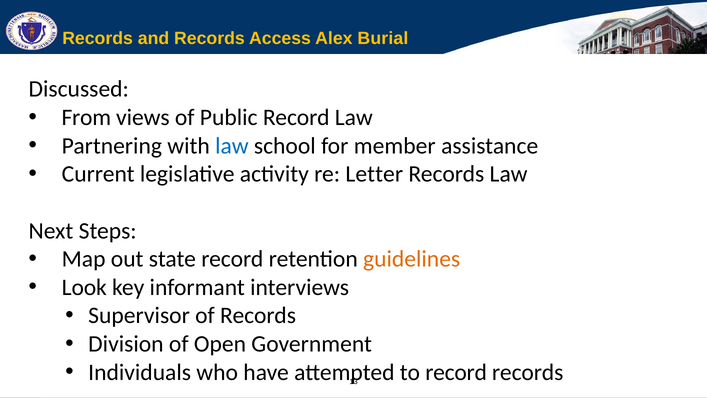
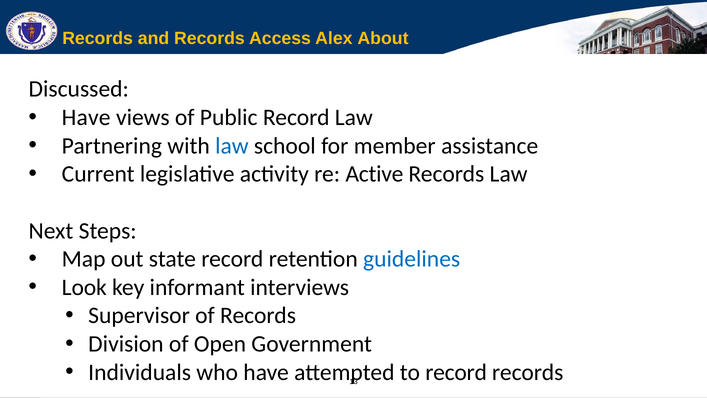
Burial: Burial -> About
From at (86, 117): From -> Have
Letter: Letter -> Active
guidelines colour: orange -> blue
